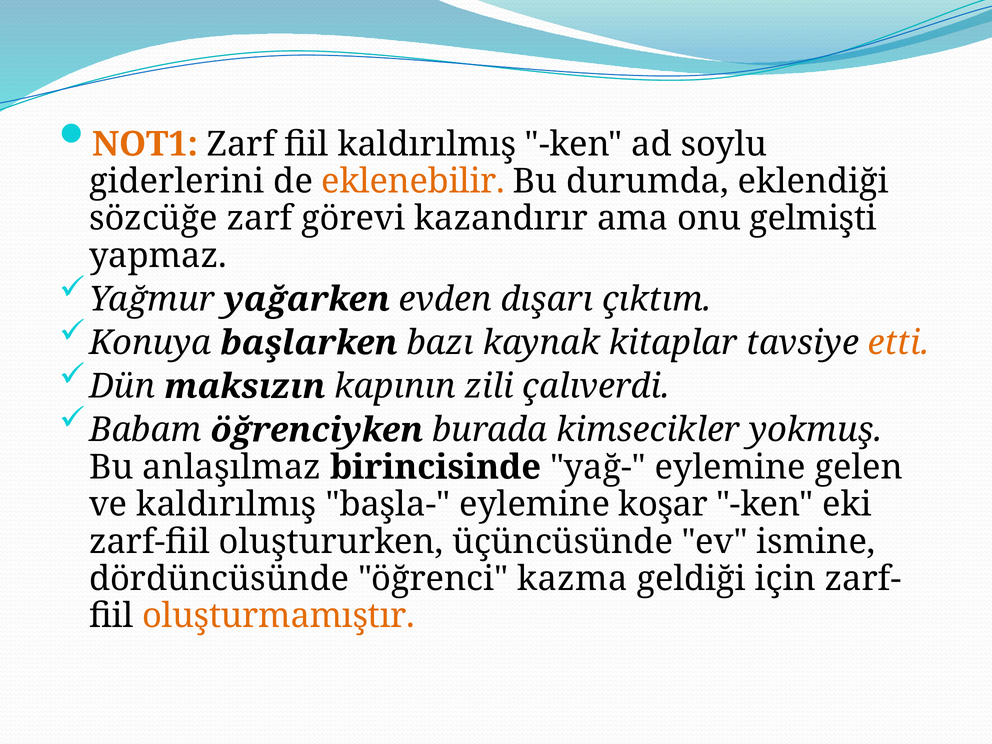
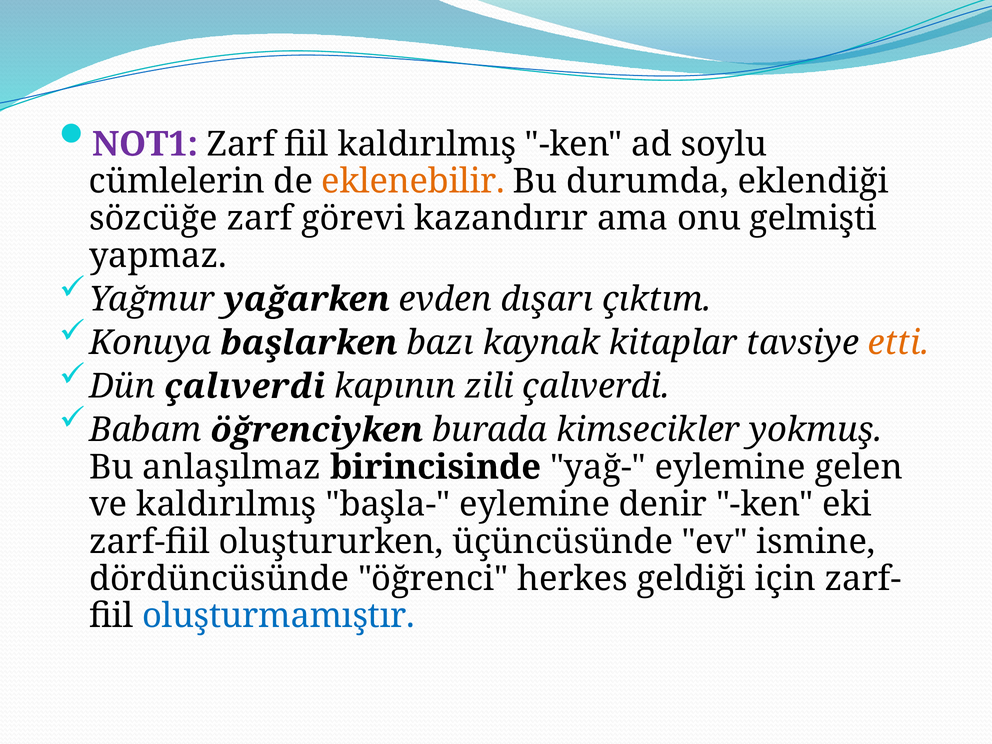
NOT1 colour: orange -> purple
giderlerini: giderlerini -> cümlelerin
Dün maksızın: maksızın -> çalıverdi
koşar: koşar -> denir
kazma: kazma -> herkes
oluşturmamıştır colour: orange -> blue
